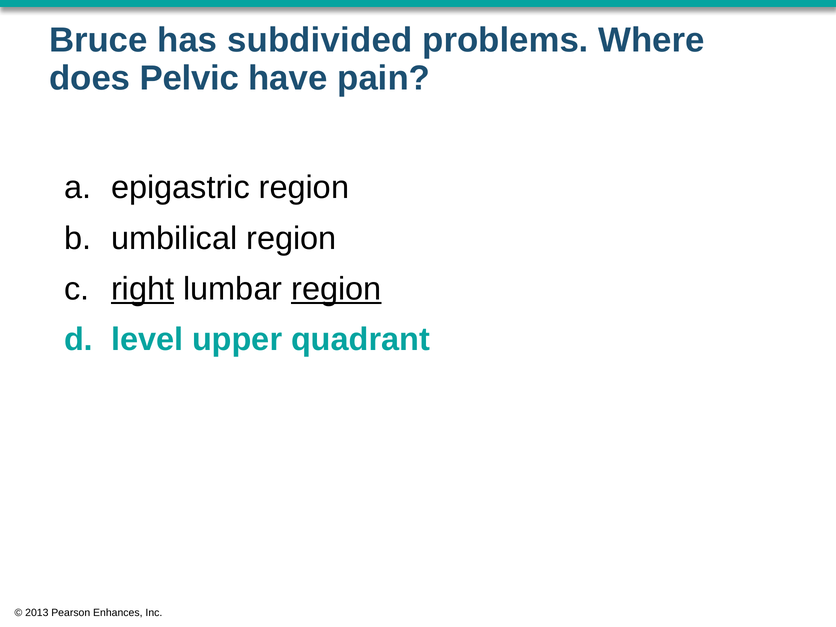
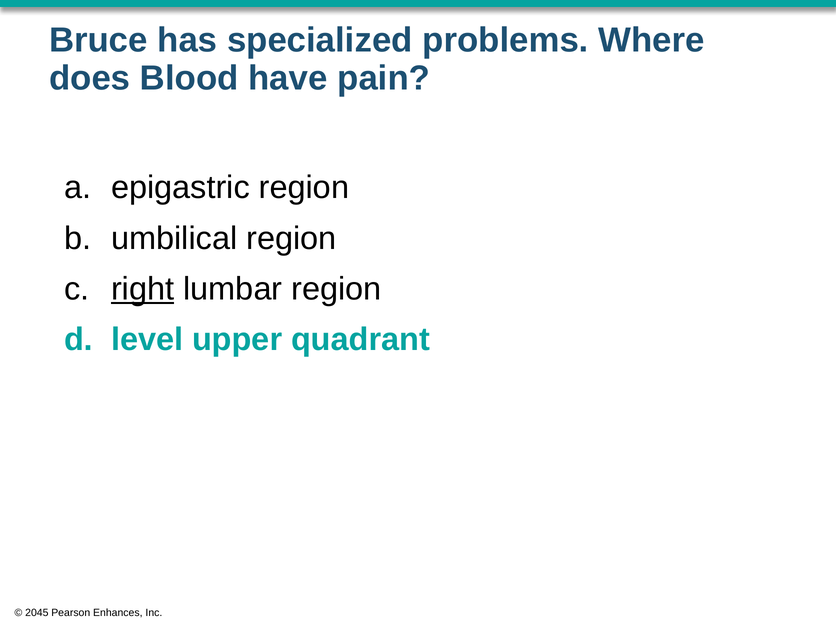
subdivided: subdivided -> specialized
Pelvic: Pelvic -> Blood
region at (336, 289) underline: present -> none
2013: 2013 -> 2045
